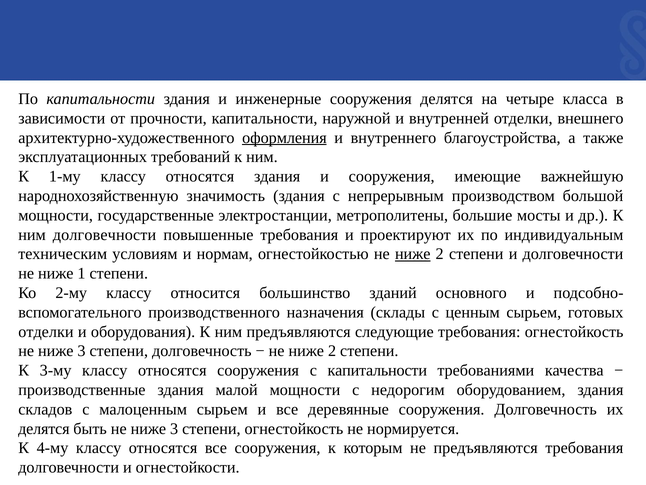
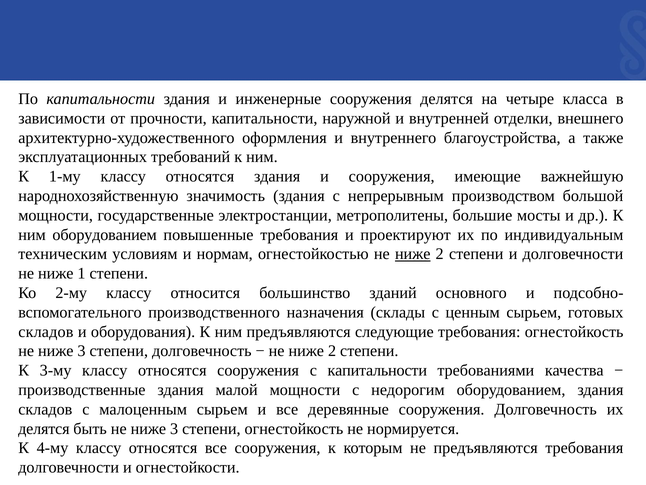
оформления underline: present -> none
ним долговечности: долговечности -> оборудованием
отделки at (46, 331): отделки -> складов
